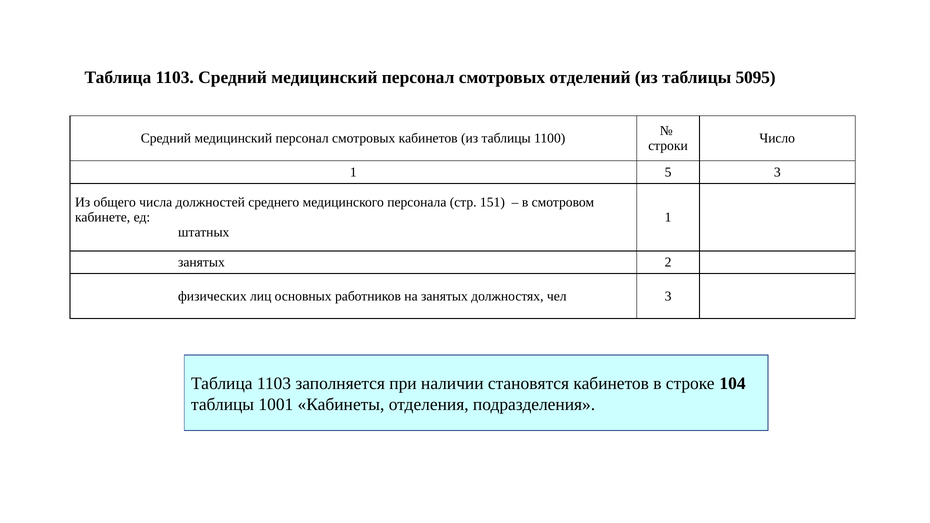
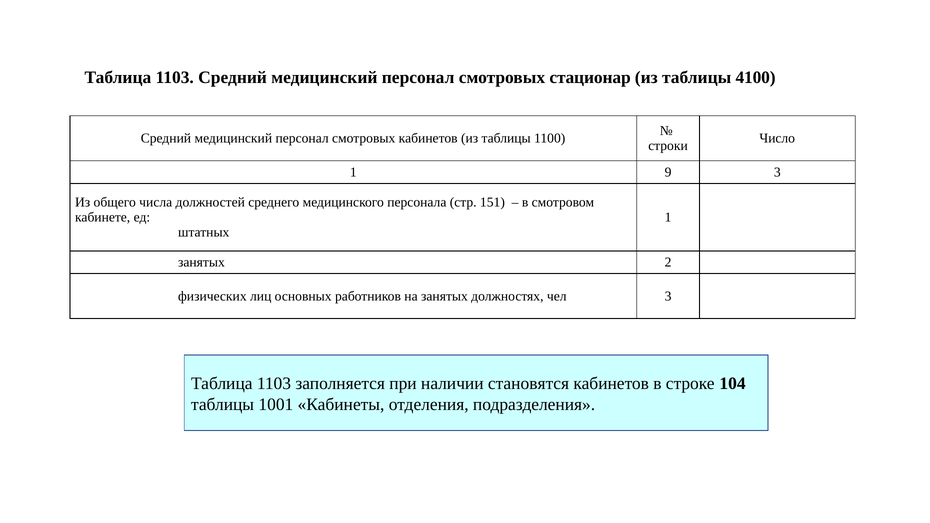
отделений: отделений -> стационар
5095: 5095 -> 4100
5: 5 -> 9
